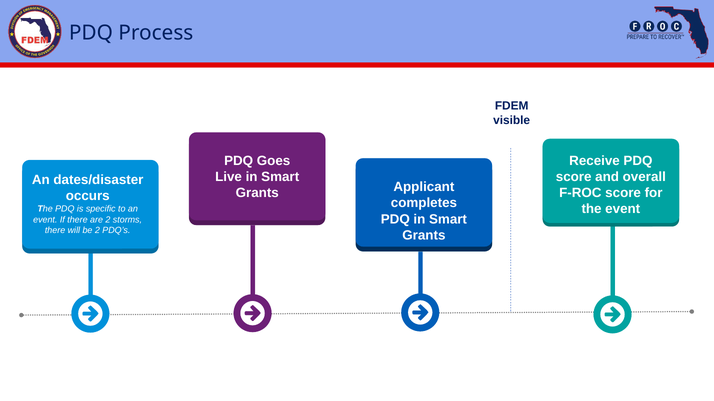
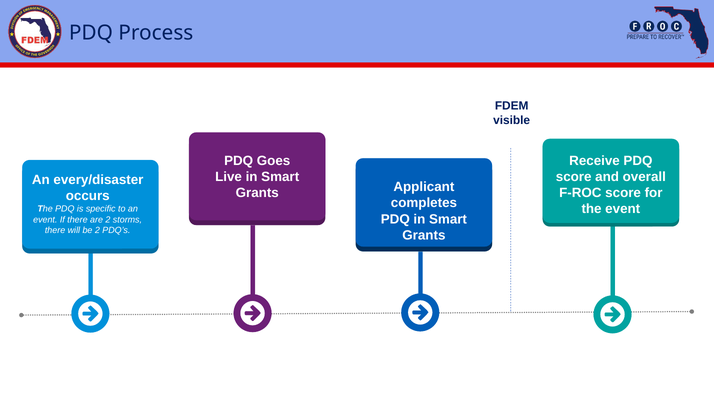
dates/disaster: dates/disaster -> every/disaster
